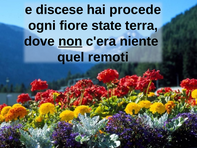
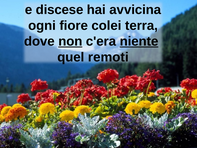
procede: procede -> avvicina
state: state -> colei
niente underline: none -> present
